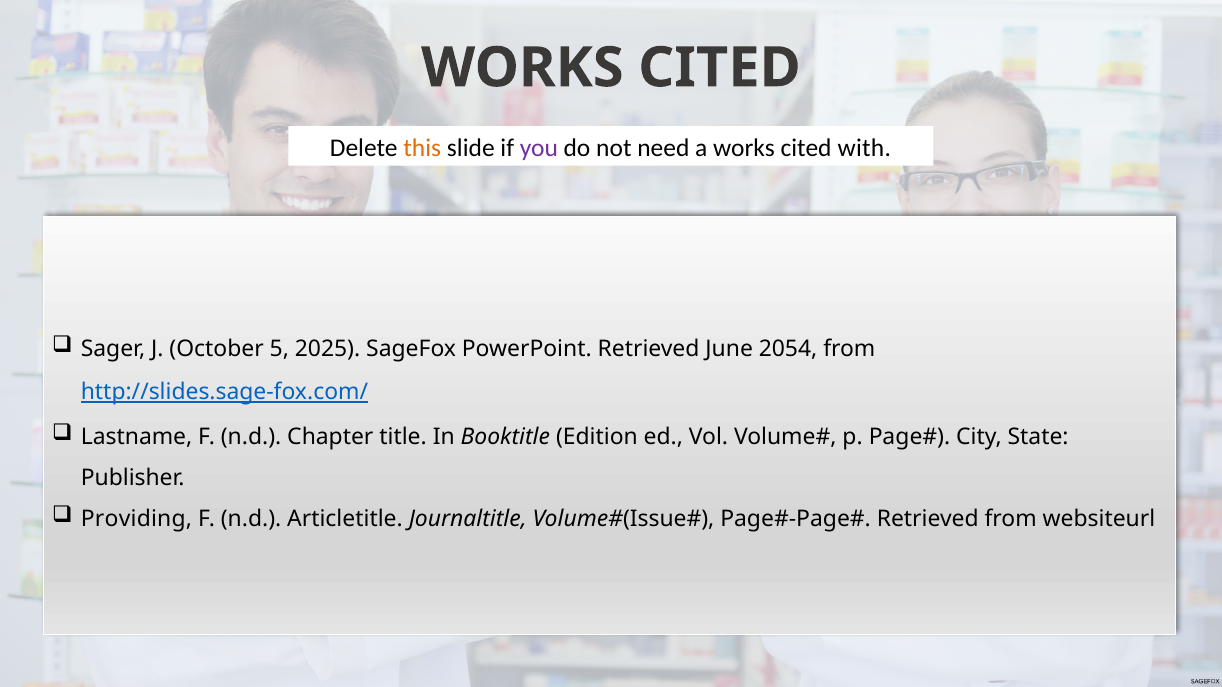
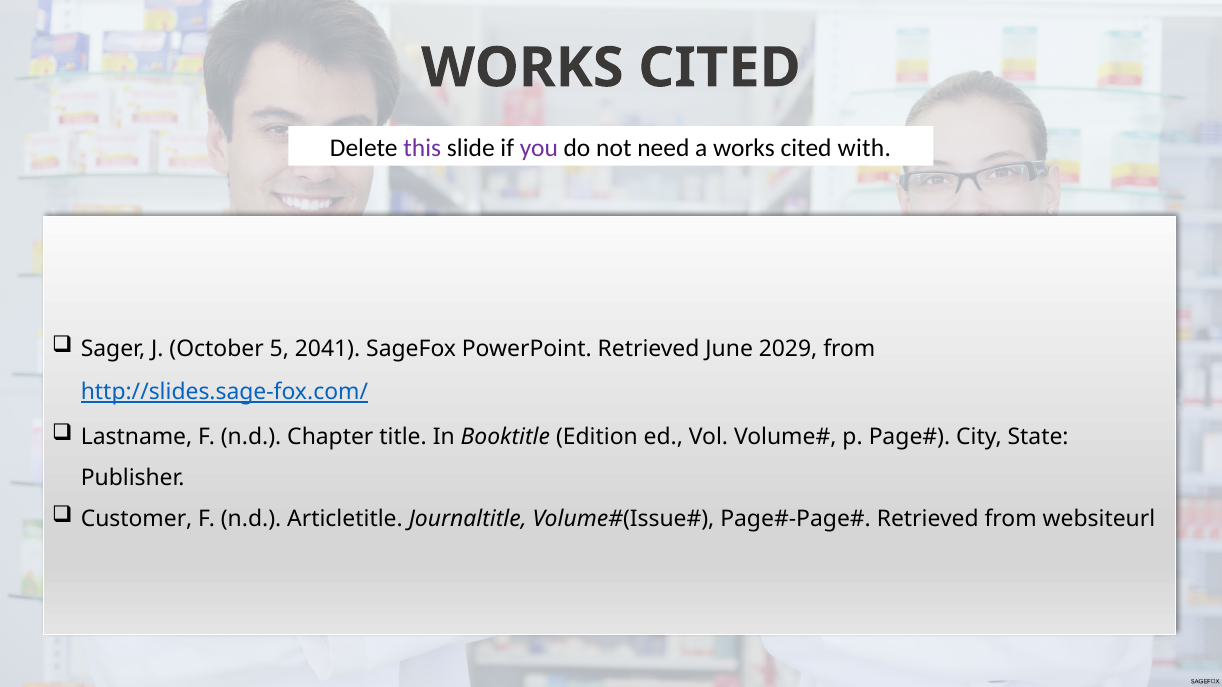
this colour: orange -> purple
2025: 2025 -> 2041
2054: 2054 -> 2029
Providing: Providing -> Customer
